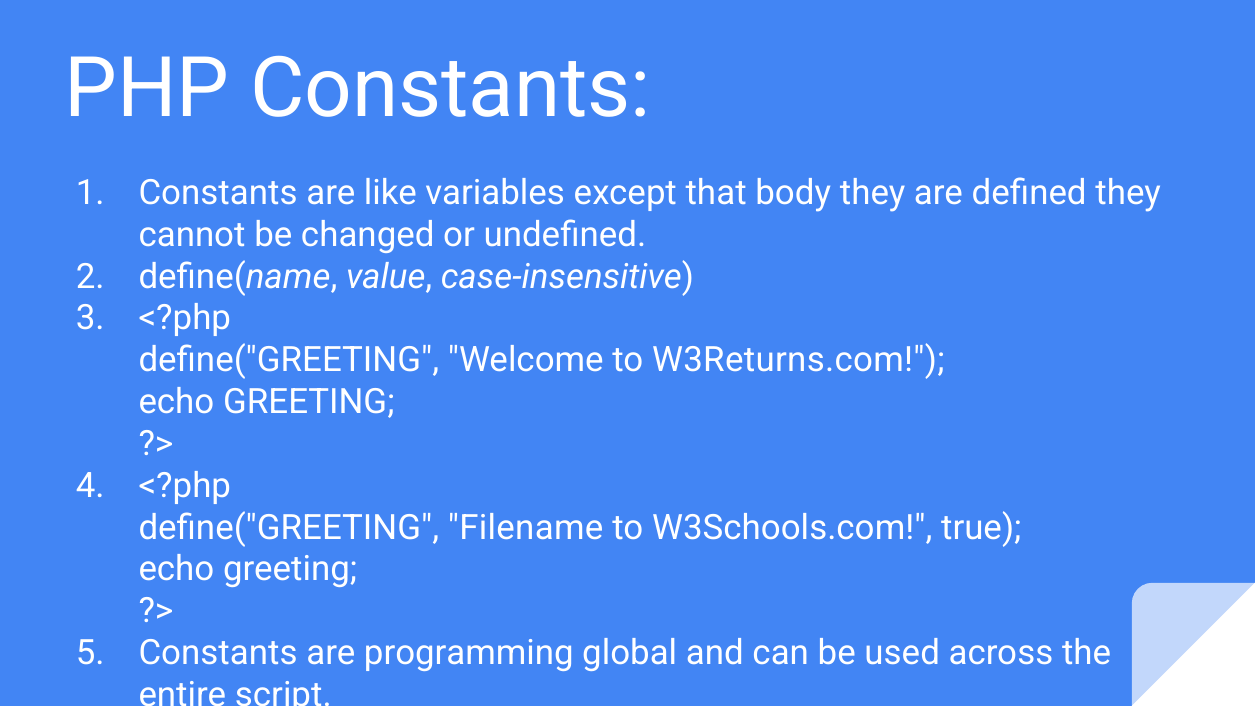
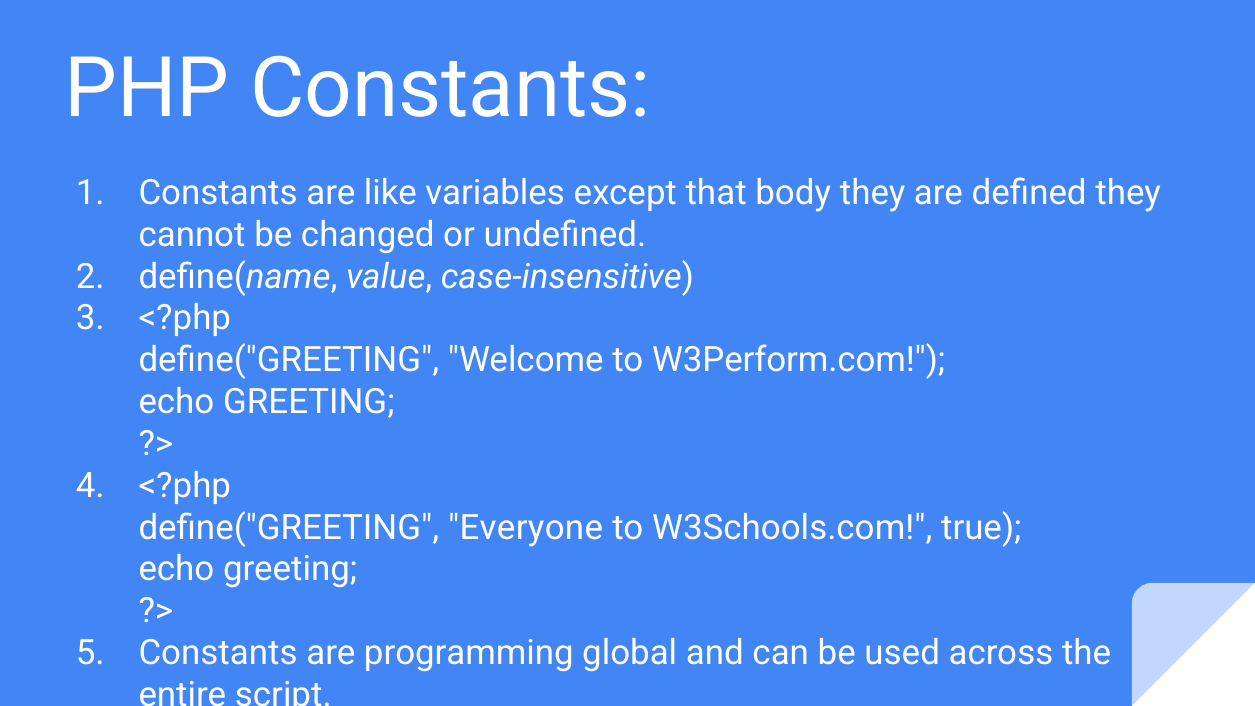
W3Returns.com: W3Returns.com -> W3Perform.com
Filename: Filename -> Everyone
